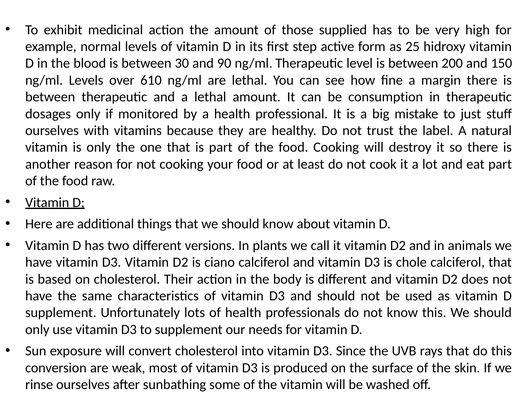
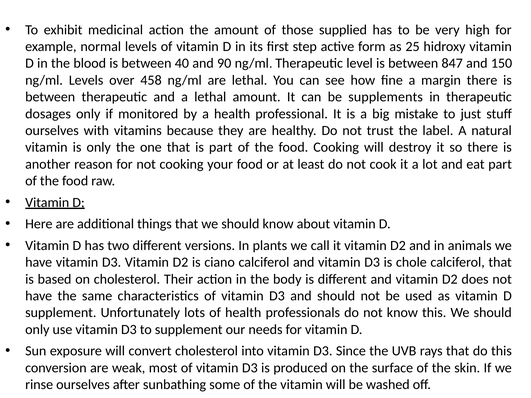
30: 30 -> 40
200: 200 -> 847
610: 610 -> 458
consumption: consumption -> supplements
